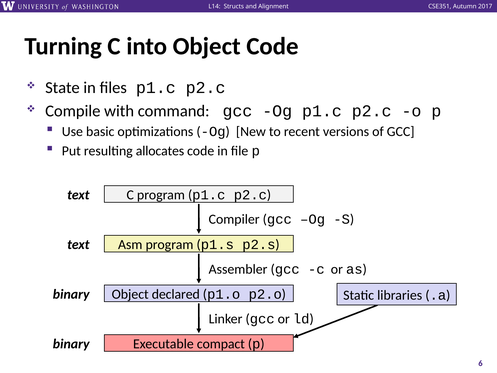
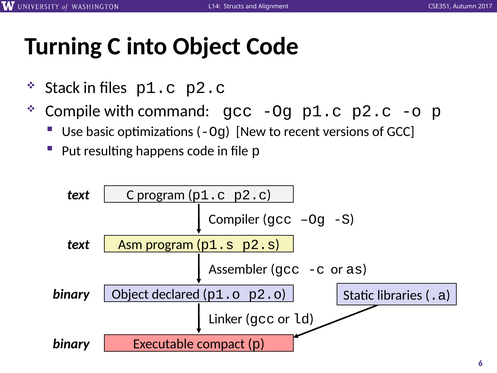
State: State -> Stack
allocates: allocates -> happens
